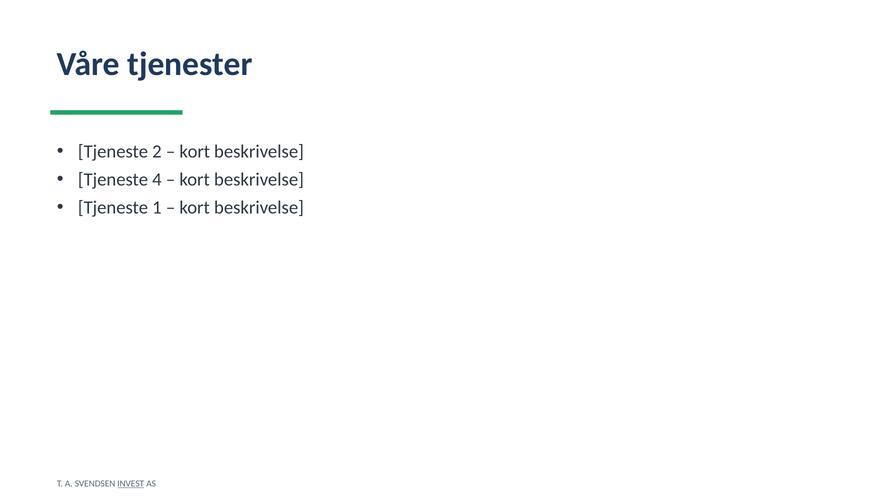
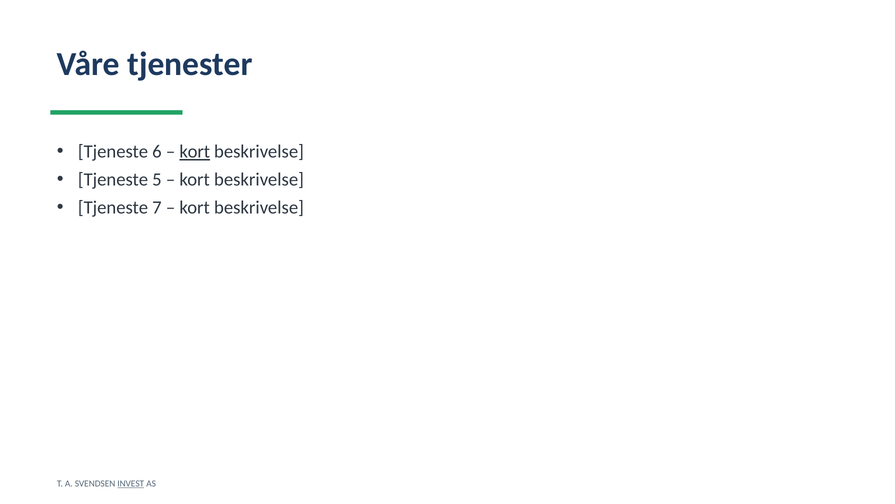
2: 2 -> 6
kort at (195, 152) underline: none -> present
4: 4 -> 5
1: 1 -> 7
